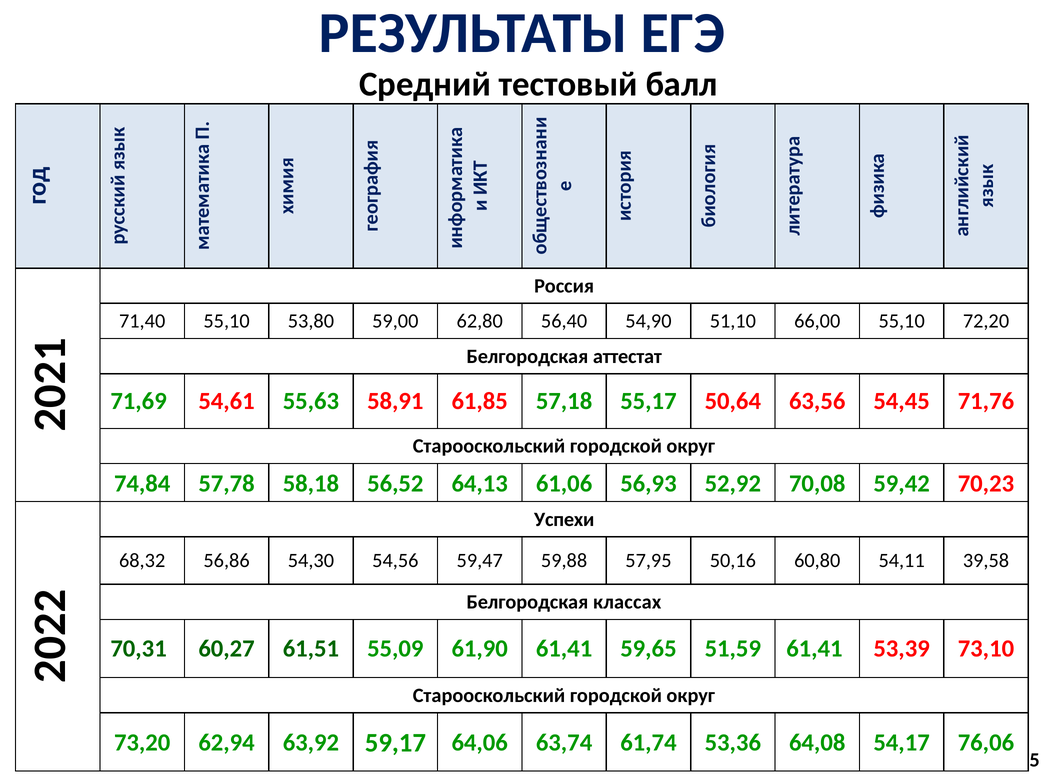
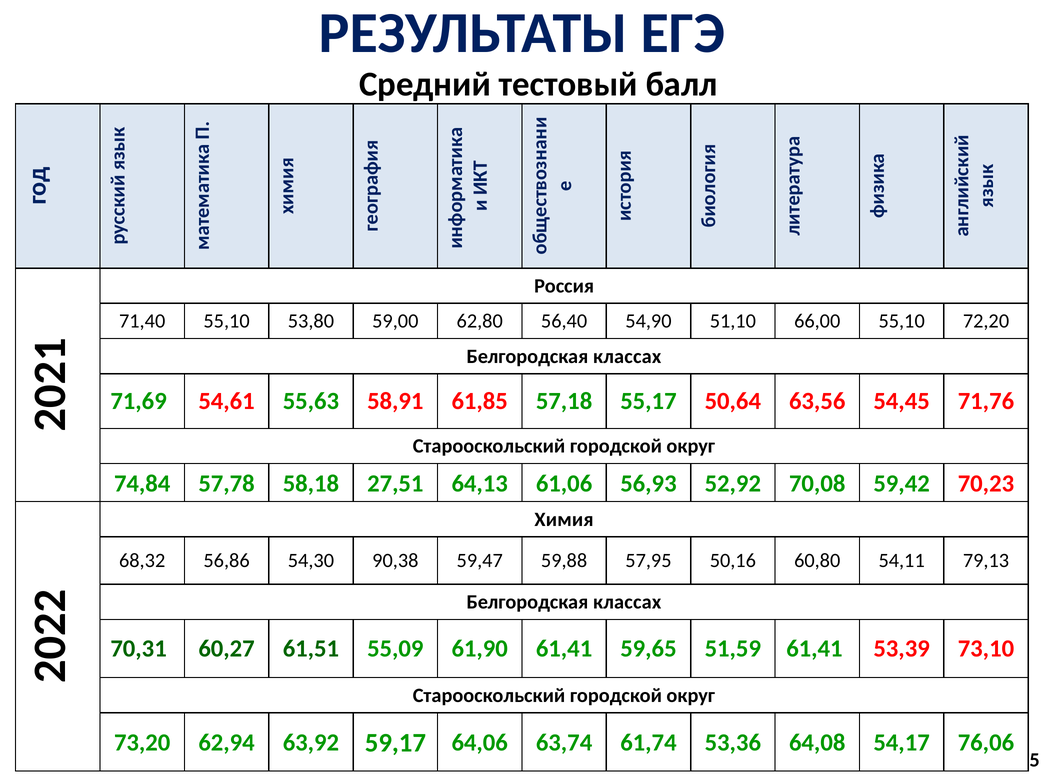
аттестат at (627, 356): аттестат -> классах
56,52: 56,52 -> 27,51
Успехи: Успехи -> Химия
54,56: 54,56 -> 90,38
39,58: 39,58 -> 79,13
